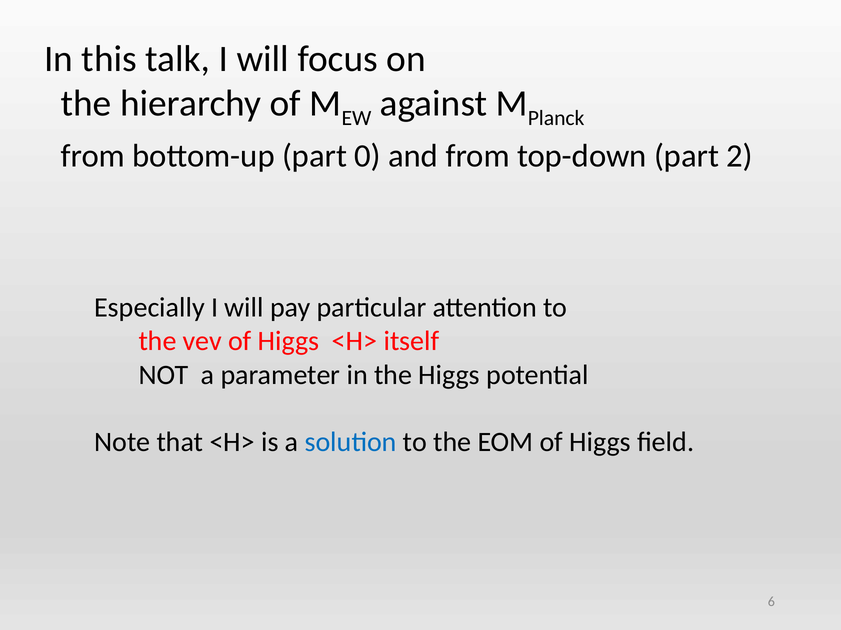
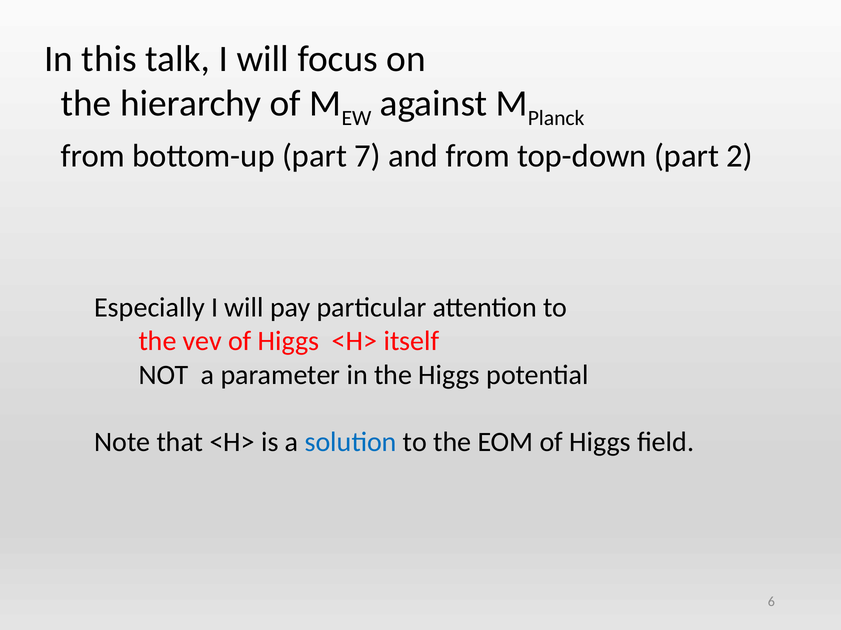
0: 0 -> 7
